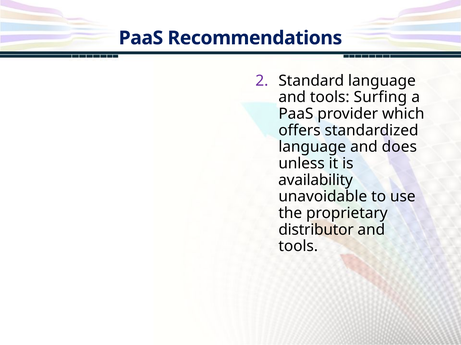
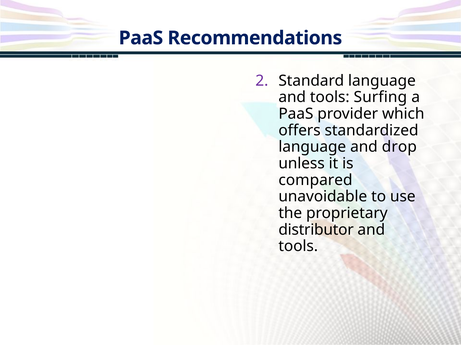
does: does -> drop
availability: availability -> compared
